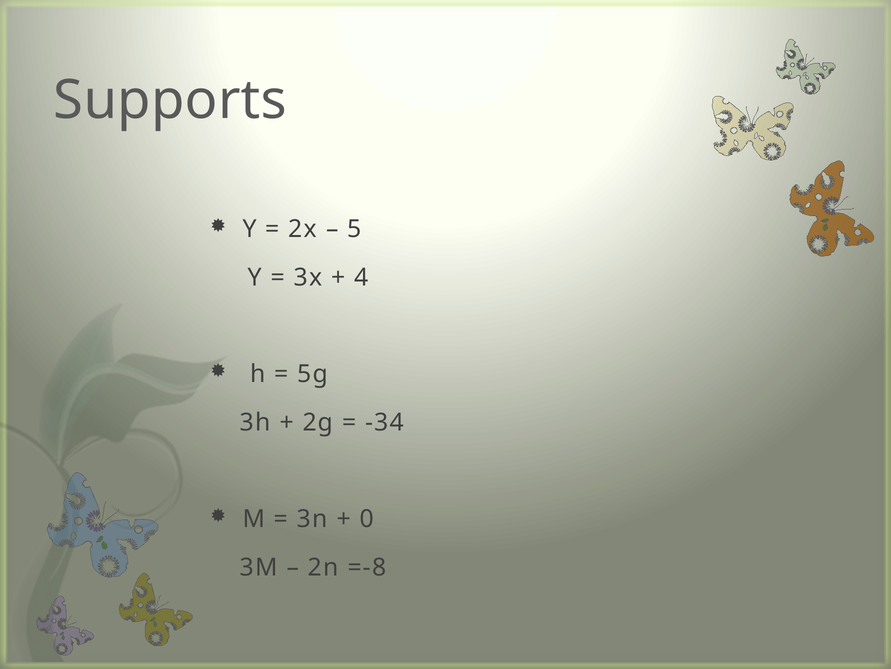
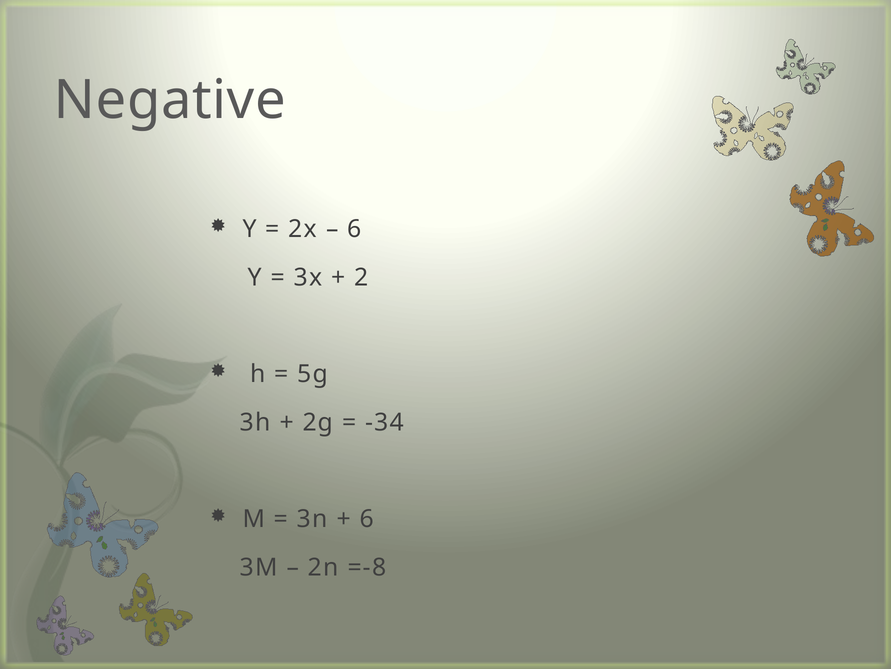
Supports: Supports -> Negative
5 at (354, 229): 5 -> 6
4: 4 -> 2
0 at (367, 519): 0 -> 6
